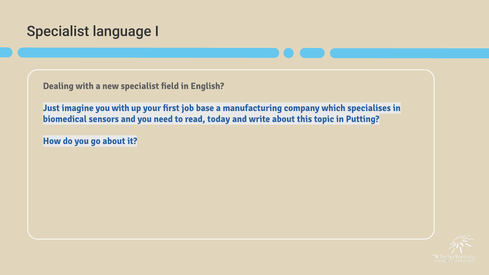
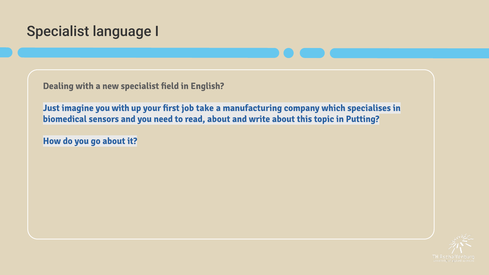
base: base -> take
read today: today -> about
